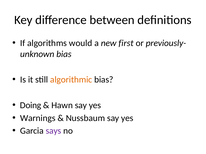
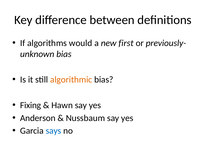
Doing: Doing -> Fixing
Warnings: Warnings -> Anderson
says colour: purple -> blue
